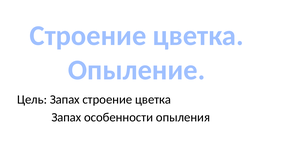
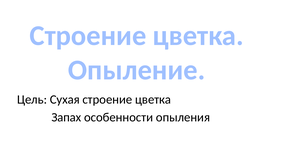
Цель Запах: Запах -> Сухая
